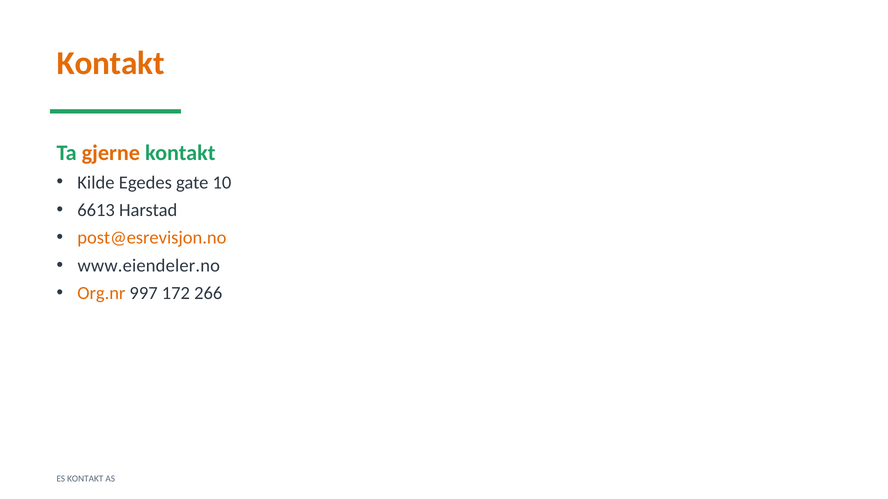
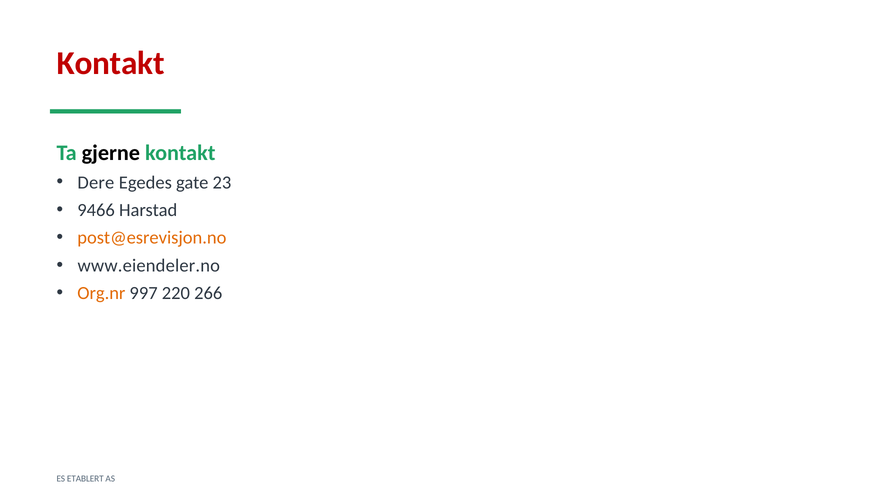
Kontakt at (111, 63) colour: orange -> red
gjerne colour: orange -> black
Kilde: Kilde -> Dere
10: 10 -> 23
6613: 6613 -> 9466
172: 172 -> 220
ES KONTAKT: KONTAKT -> ETABLERT
